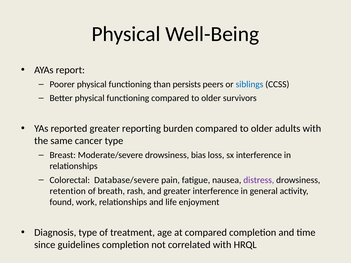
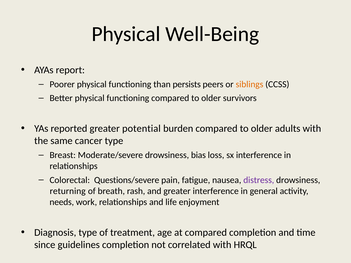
siblings colour: blue -> orange
reporting: reporting -> potential
Database/severe: Database/severe -> Questions/severe
retention: retention -> returning
found: found -> needs
